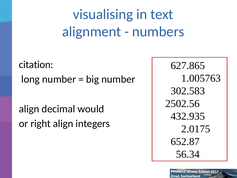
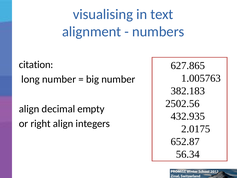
302.583: 302.583 -> 382.183
would: would -> empty
